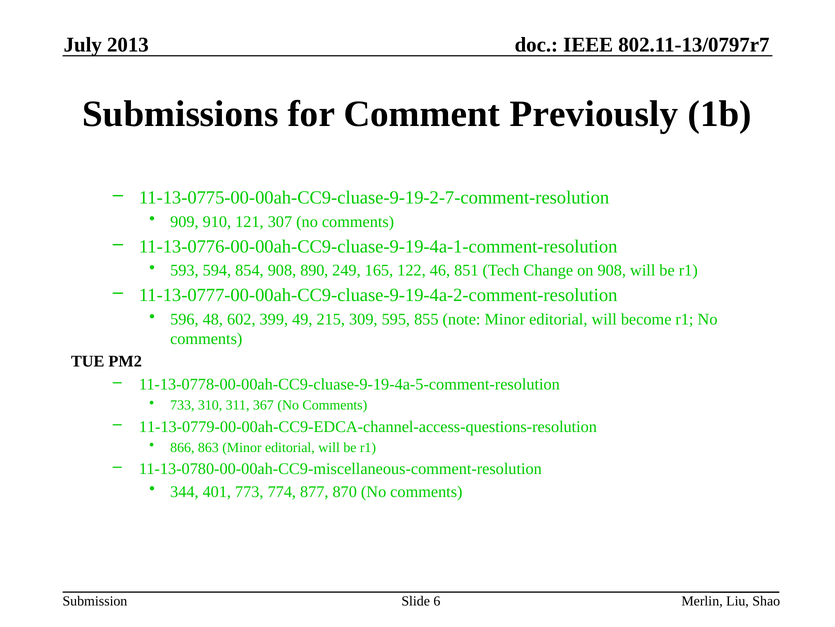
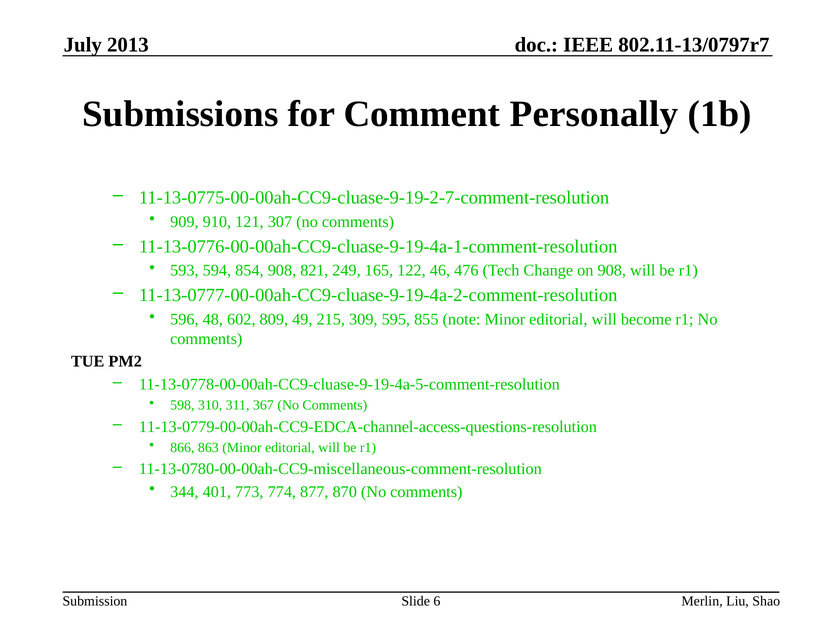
Previously: Previously -> Personally
890: 890 -> 821
851: 851 -> 476
399: 399 -> 809
733: 733 -> 598
